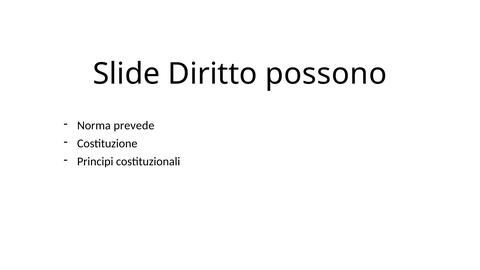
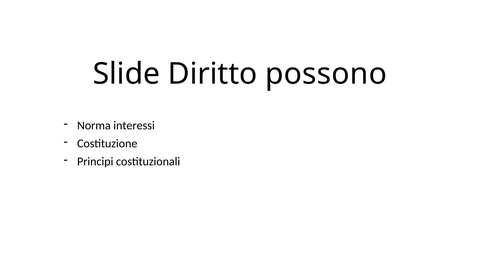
prevede: prevede -> interessi
